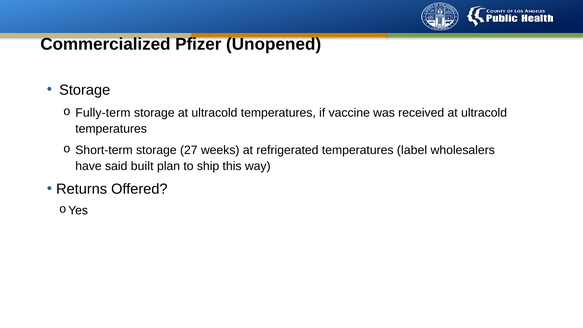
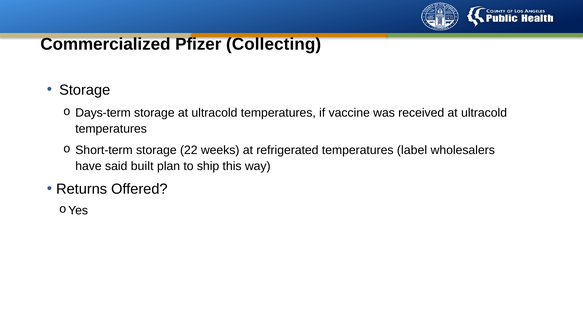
Unopened: Unopened -> Collecting
Fully-term: Fully-term -> Days-term
27: 27 -> 22
